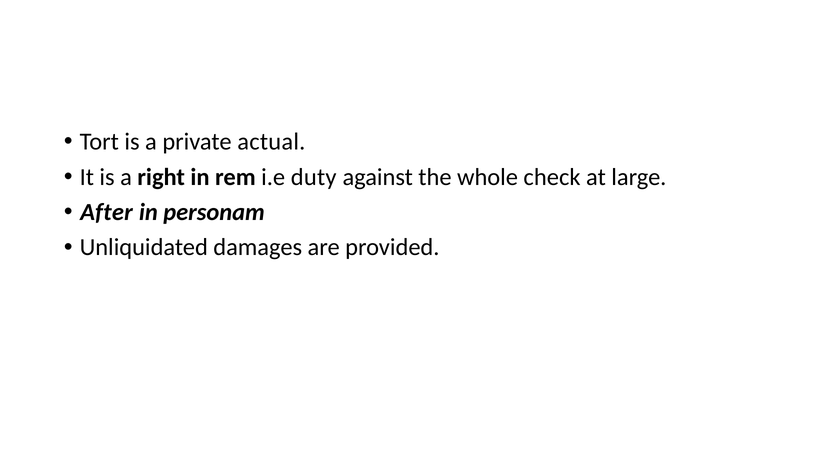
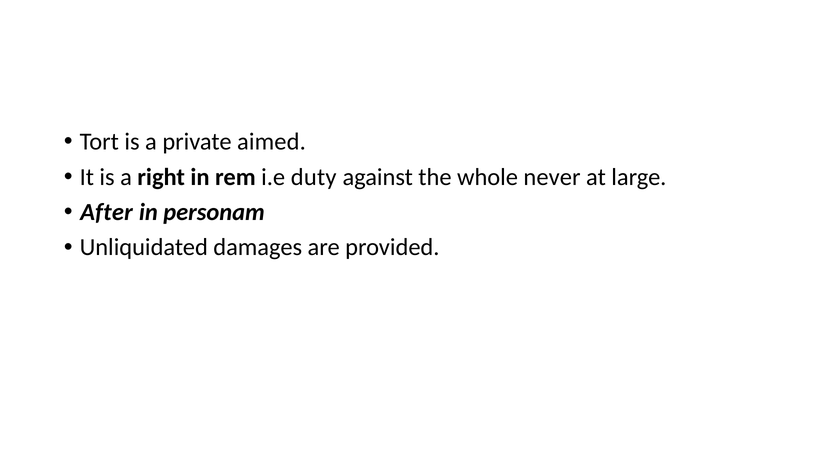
actual: actual -> aimed
check: check -> never
